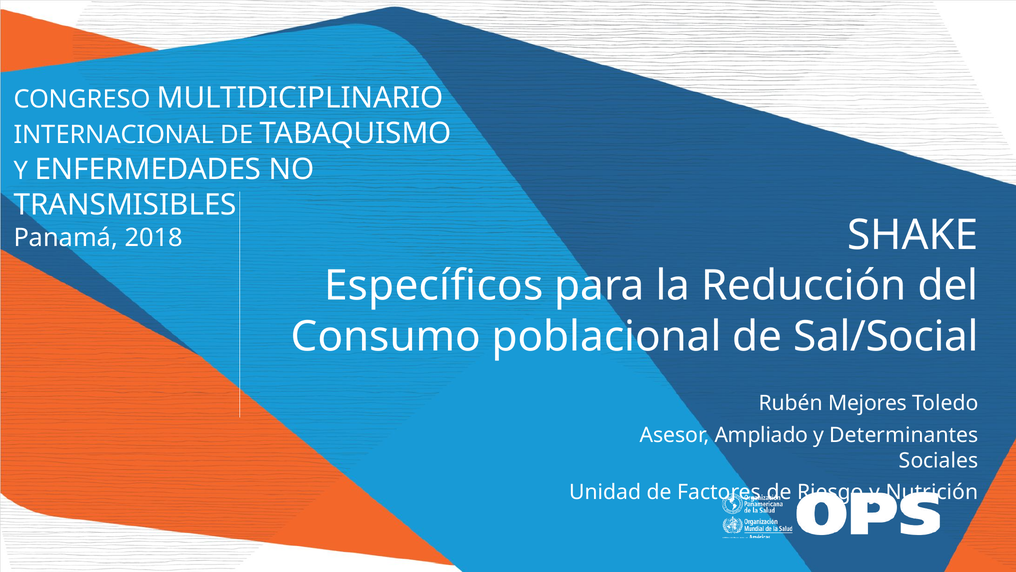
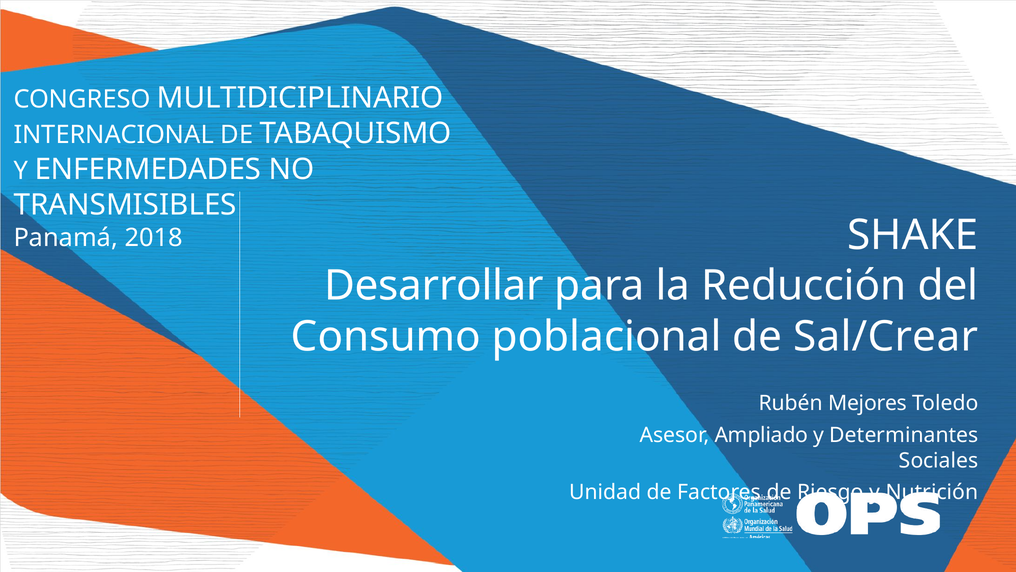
Específicos: Específicos -> Desarrollar
Sal/Social: Sal/Social -> Sal/Crear
